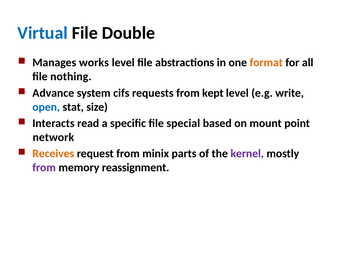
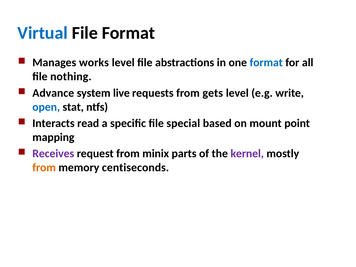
File Double: Double -> Format
format at (266, 63) colour: orange -> blue
cifs: cifs -> live
kept: kept -> gets
size: size -> ntfs
network: network -> mapping
Receives colour: orange -> purple
from at (44, 167) colour: purple -> orange
reassignment: reassignment -> centiseconds
